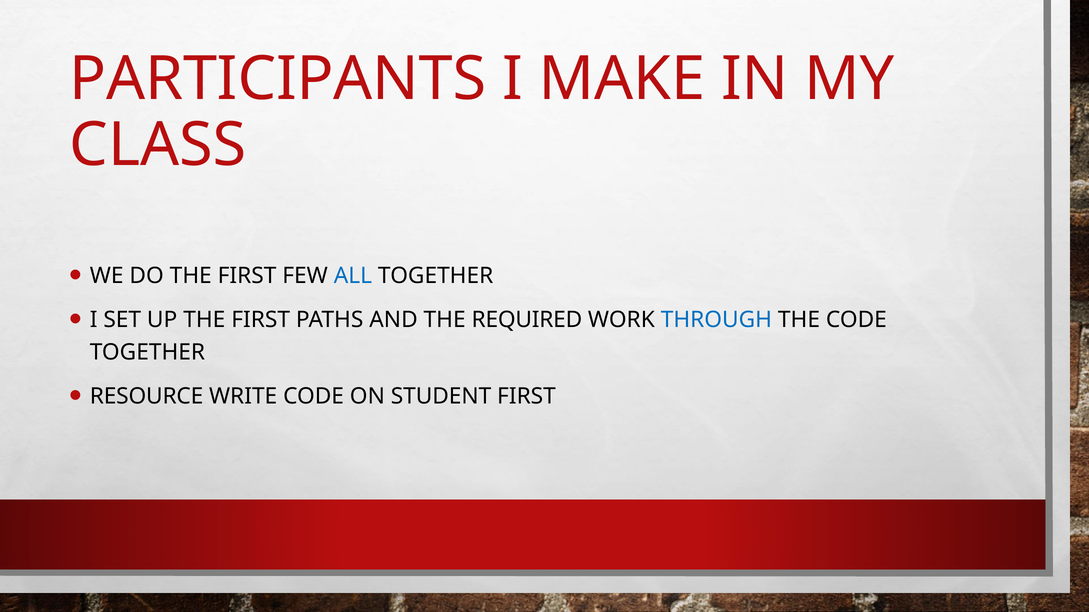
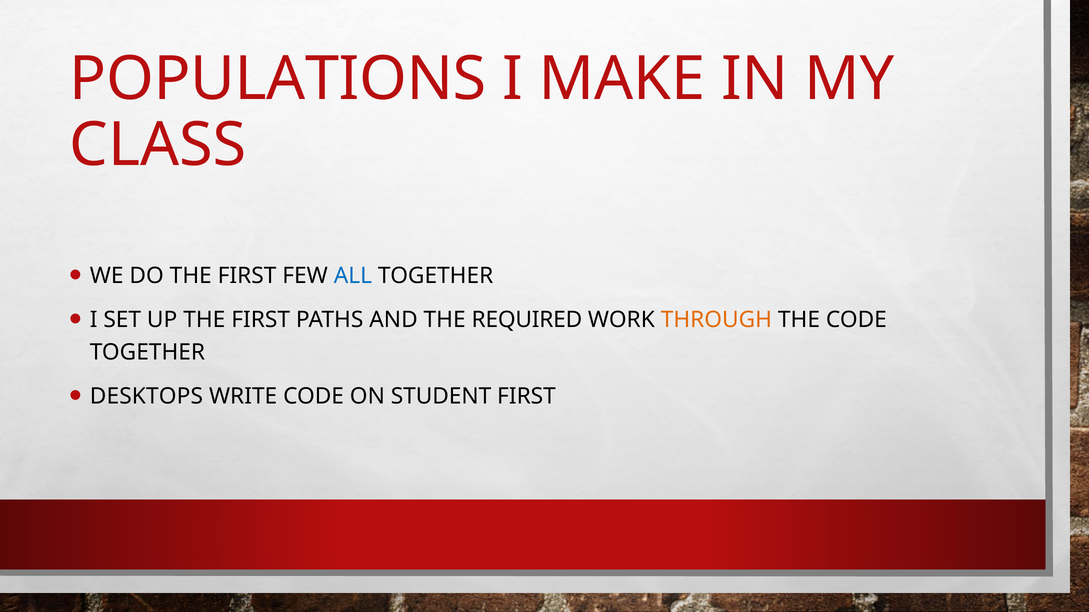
PARTICIPANTS: PARTICIPANTS -> POPULATIONS
THROUGH colour: blue -> orange
RESOURCE: RESOURCE -> DESKTOPS
